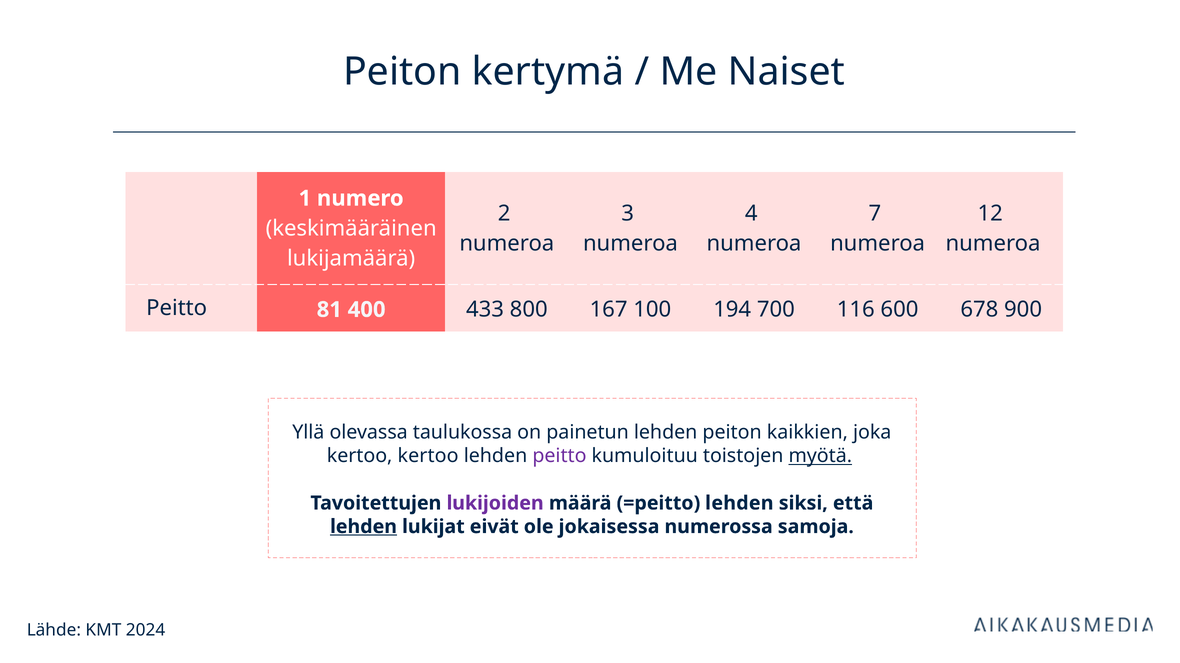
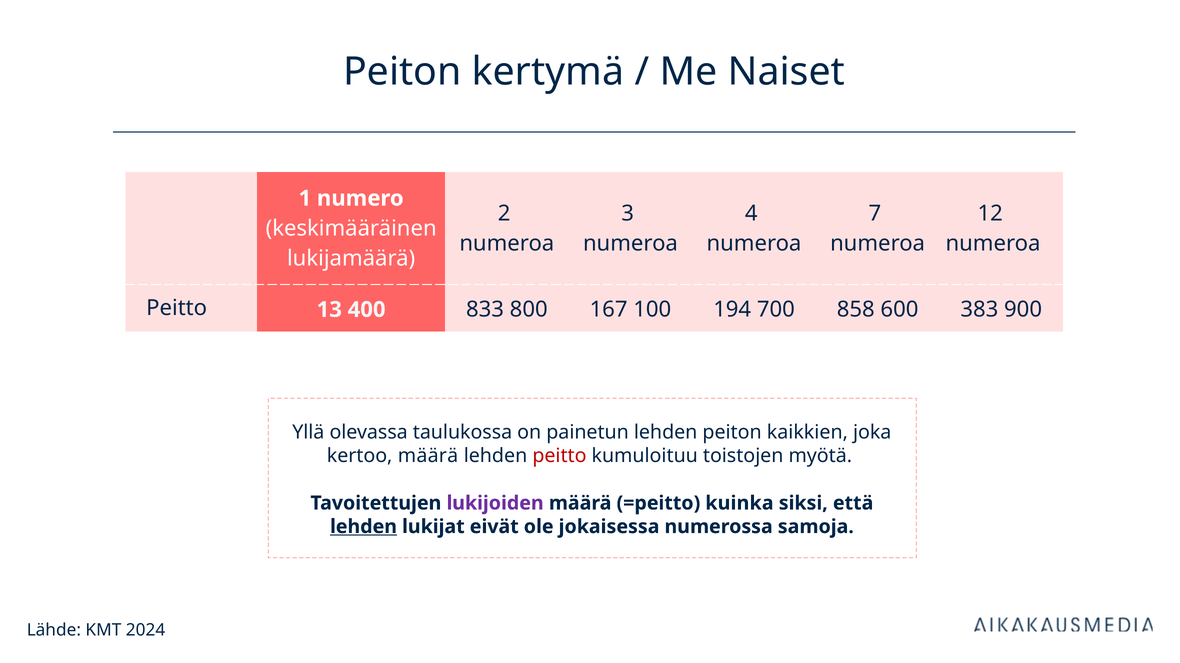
81: 81 -> 13
433: 433 -> 833
116: 116 -> 858
678: 678 -> 383
kertoo kertoo: kertoo -> määrä
peitto at (559, 456) colour: purple -> red
myötä underline: present -> none
=peitto lehden: lehden -> kuinka
